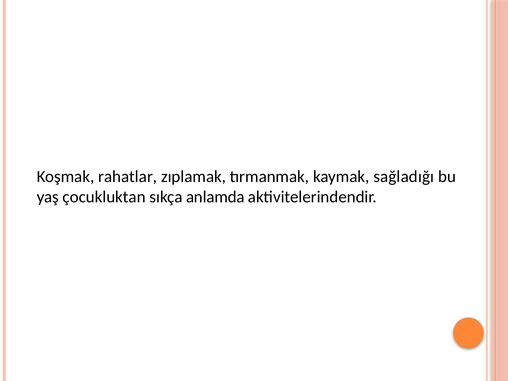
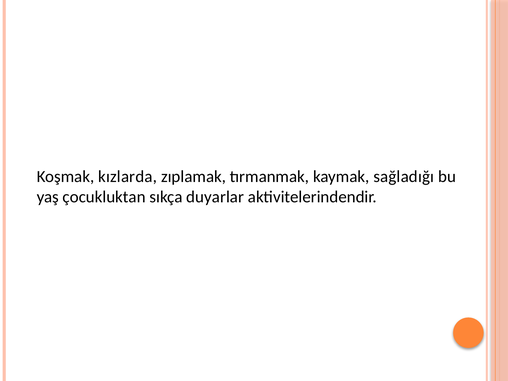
rahatlar: rahatlar -> kızlarda
anlamda: anlamda -> duyarlar
